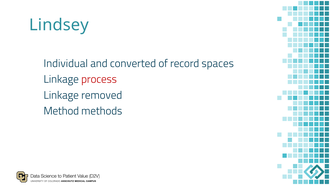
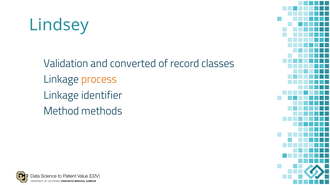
Individual: Individual -> Validation
spaces: spaces -> classes
process colour: red -> orange
removed: removed -> identifier
